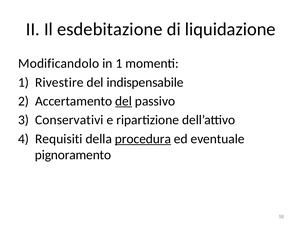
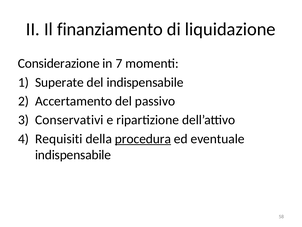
esdebitazione: esdebitazione -> finanziamento
Modificandolo: Modificandolo -> Considerazione
in 1: 1 -> 7
Rivestire: Rivestire -> Superate
del at (124, 101) underline: present -> none
pignoramento at (73, 155): pignoramento -> indispensabile
